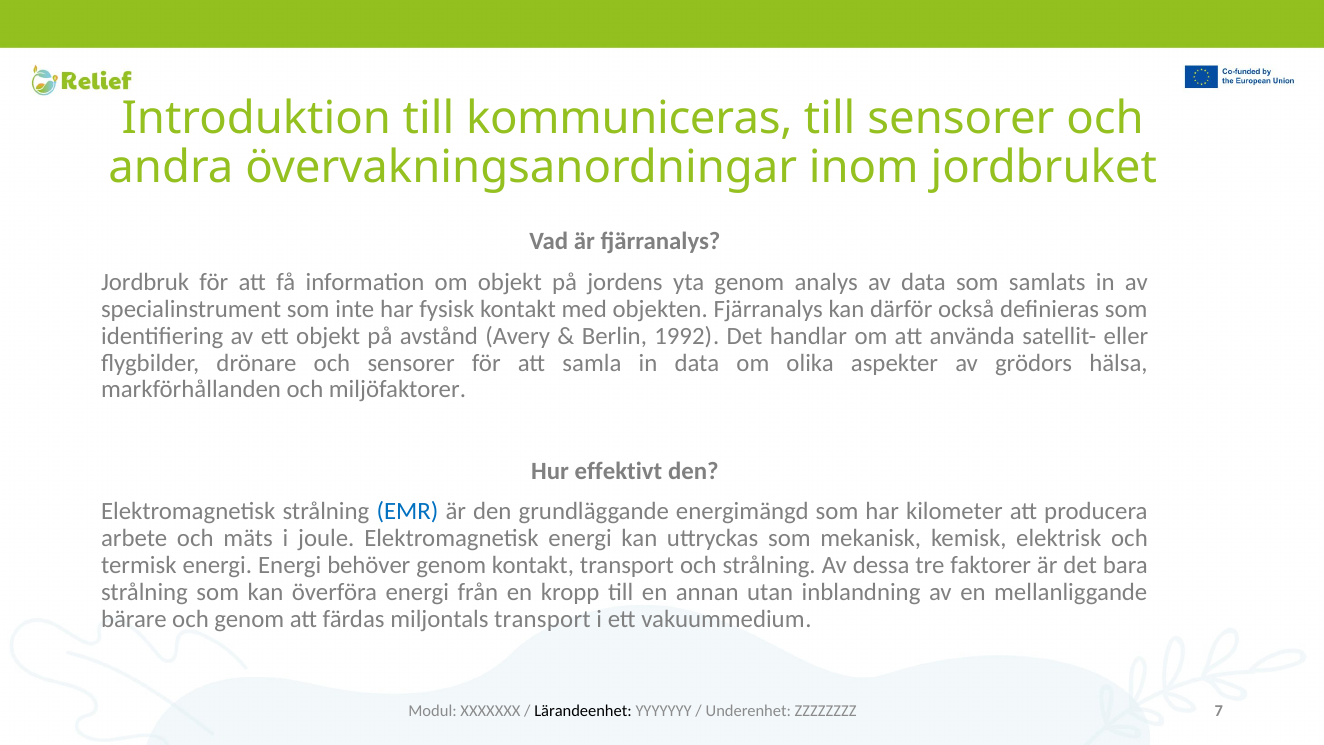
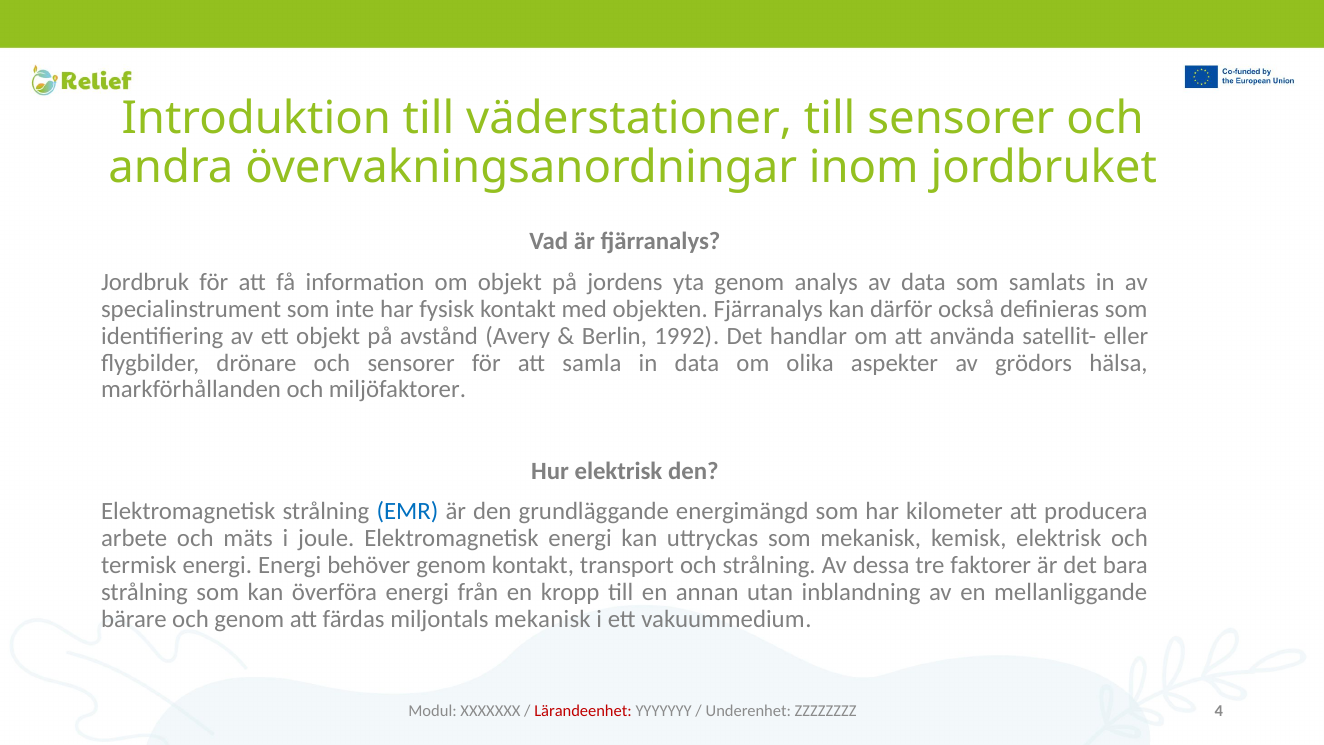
kommuniceras: kommuniceras -> väderstationer
Hur effektivt: effektivt -> elektrisk
miljontals transport: transport -> mekanisk
Lärandeenhet colour: black -> red
7: 7 -> 4
